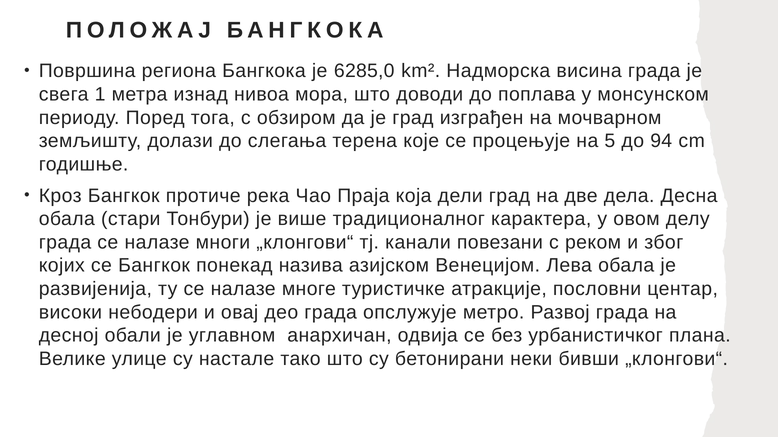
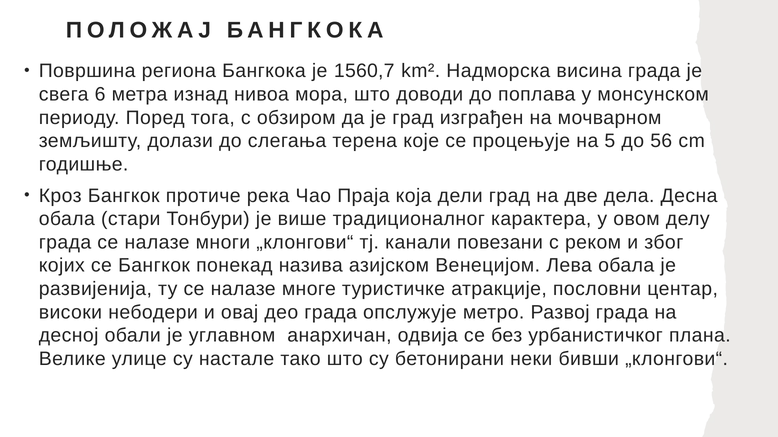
6285,0: 6285,0 -> 1560,7
1: 1 -> 6
94: 94 -> 56
